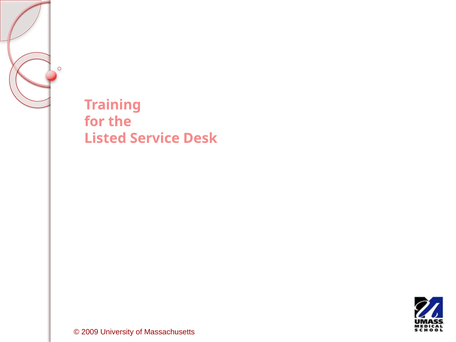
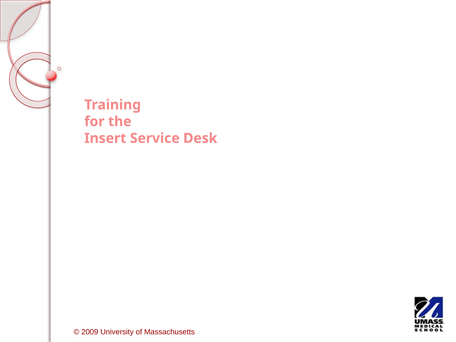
Listed: Listed -> Insert
